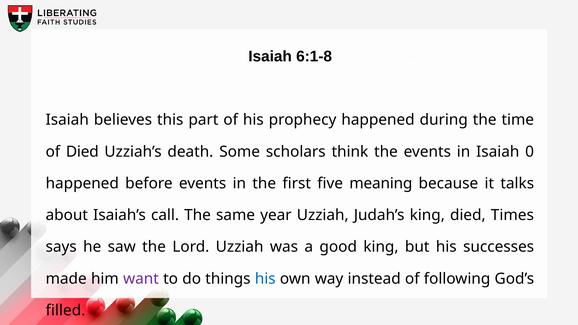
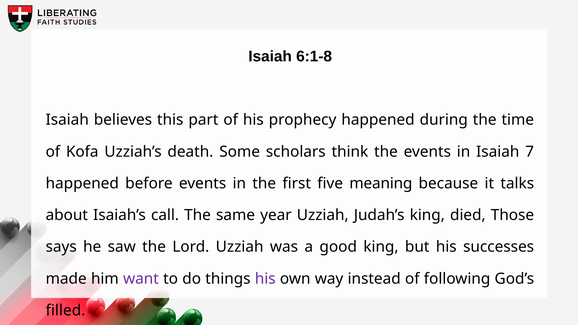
of Died: Died -> Kofa
0: 0 -> 7
Times: Times -> Those
his at (265, 279) colour: blue -> purple
